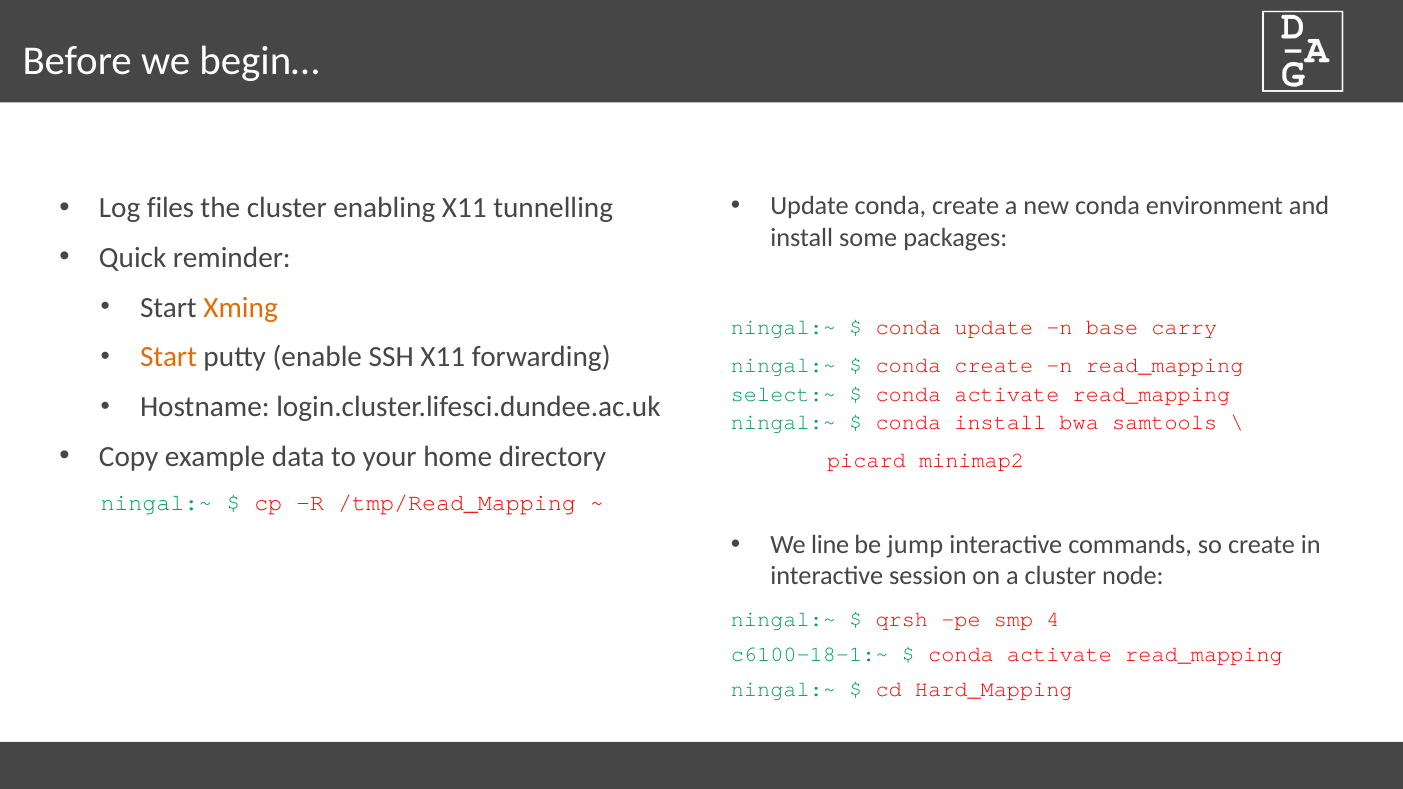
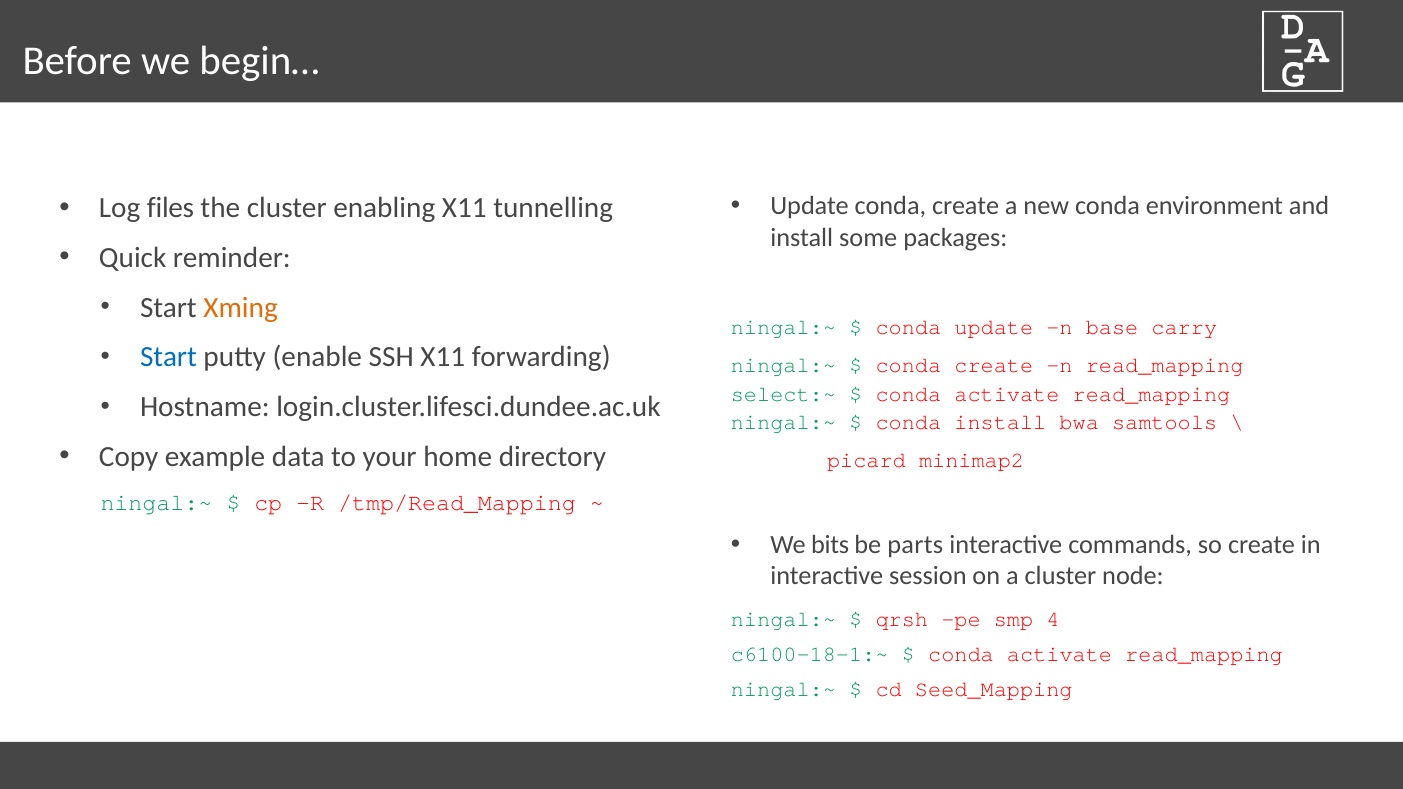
Start at (168, 357) colour: orange -> blue
line: line -> bits
jump: jump -> parts
Hard_Mapping: Hard_Mapping -> Seed_Mapping
